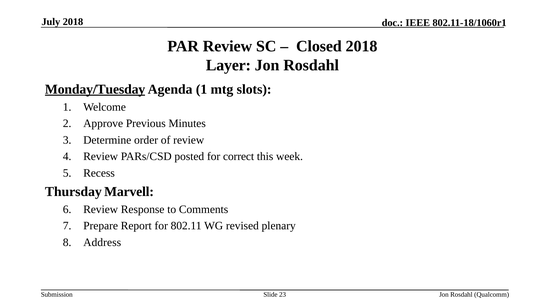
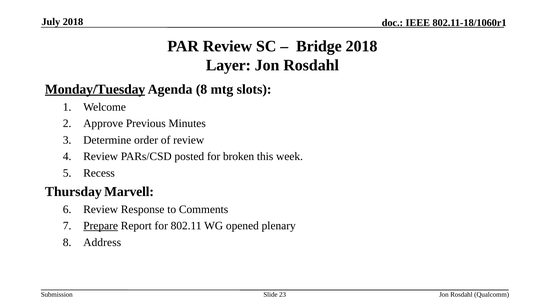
Closed: Closed -> Bridge
Agenda 1: 1 -> 8
correct: correct -> broken
Prepare underline: none -> present
revised: revised -> opened
